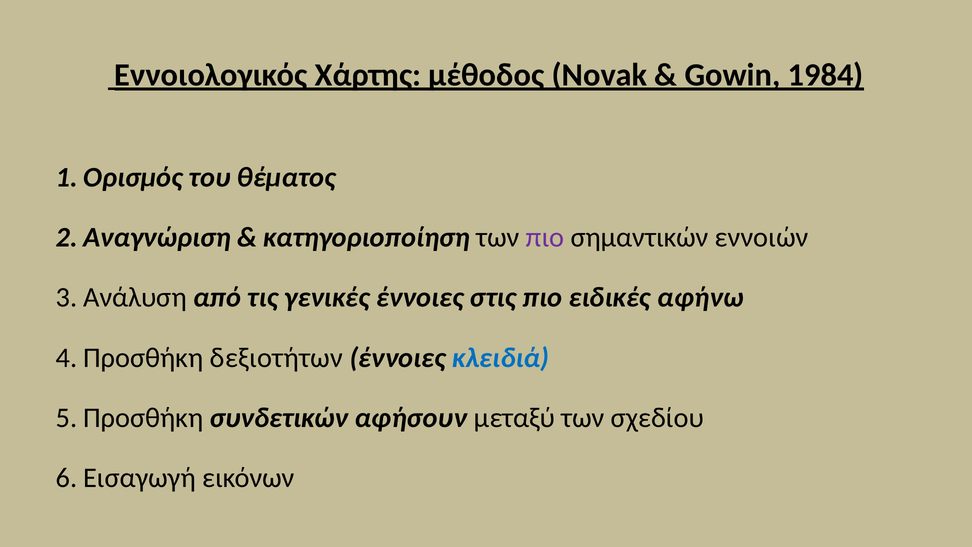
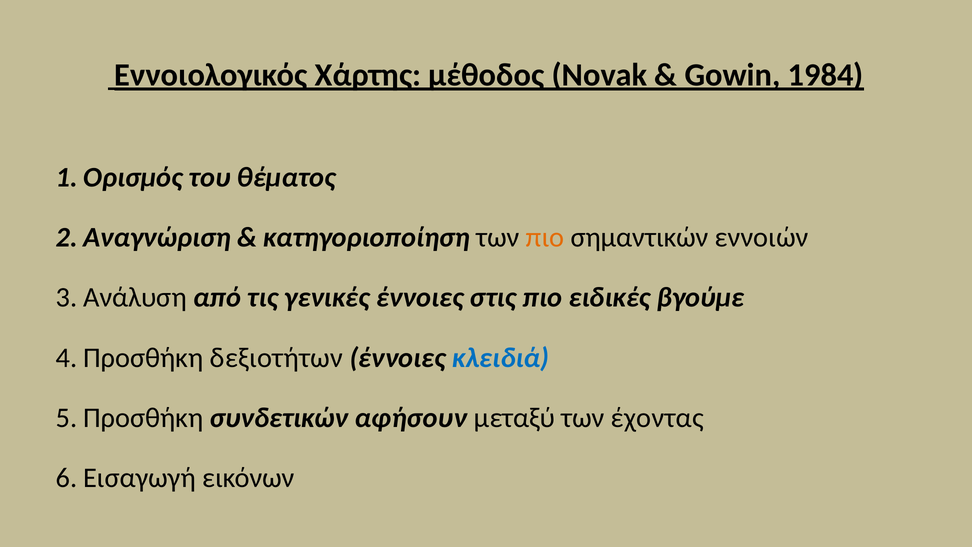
πιο at (545, 237) colour: purple -> orange
αφήνω: αφήνω -> βγούμε
σχεδίου: σχεδίου -> έχοντας
